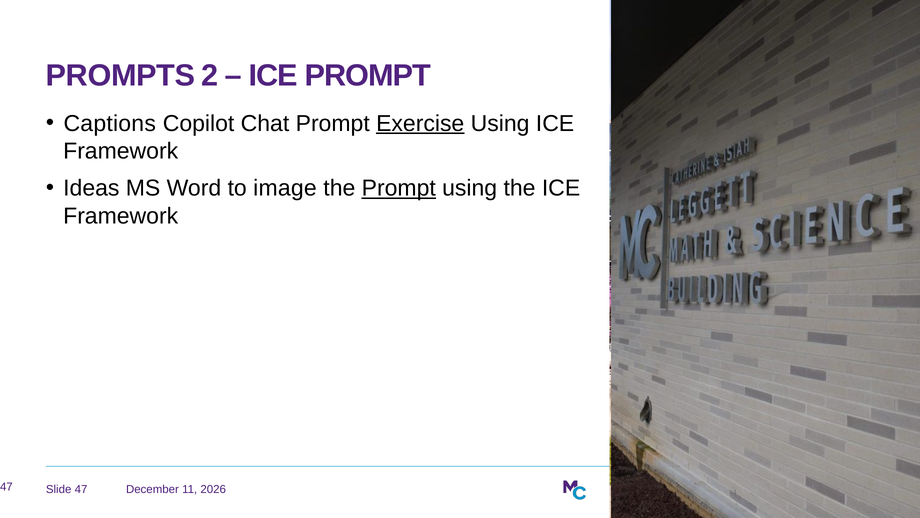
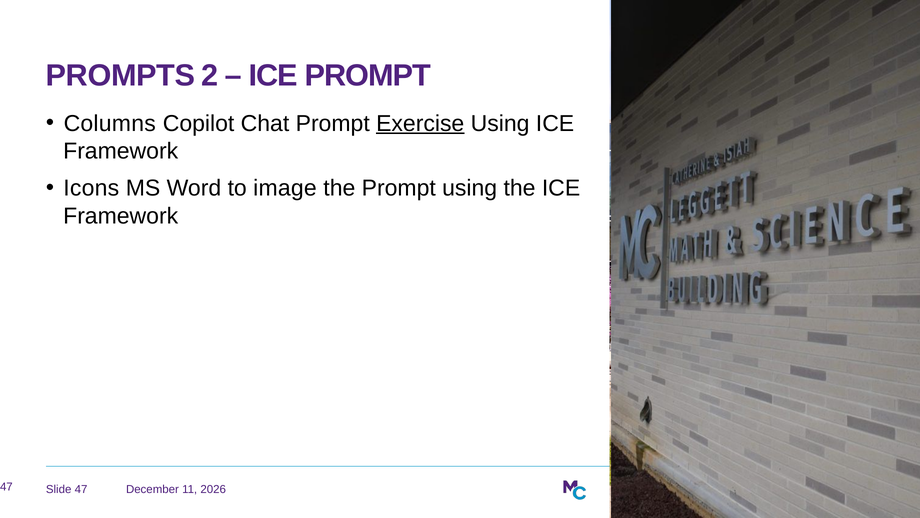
Captions: Captions -> Columns
Ideas: Ideas -> Icons
Prompt at (399, 188) underline: present -> none
